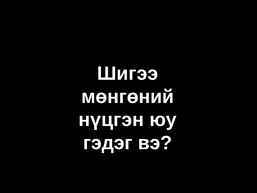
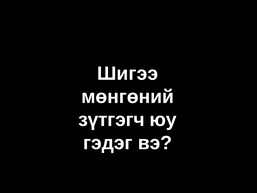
нүцгэн: нүцгэн -> зүтгэгч
